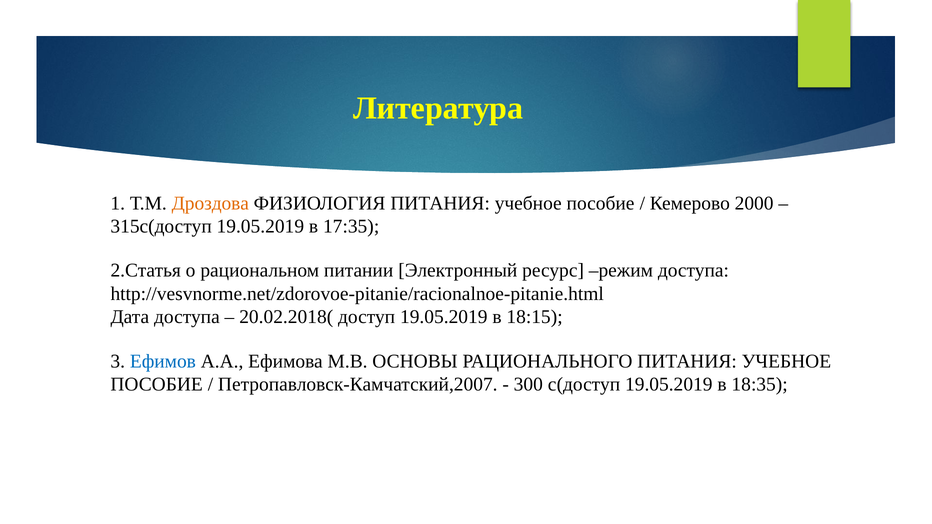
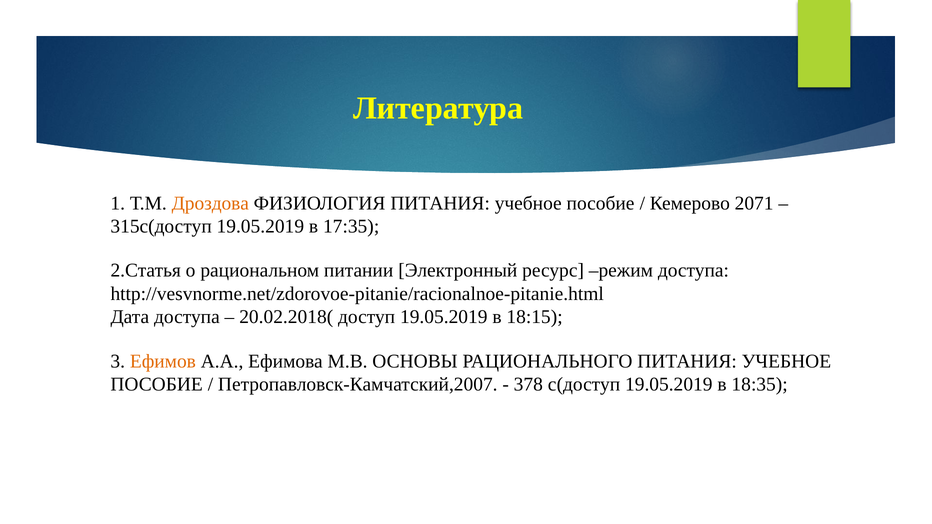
2000: 2000 -> 2071
Ефимов colour: blue -> orange
300: 300 -> 378
